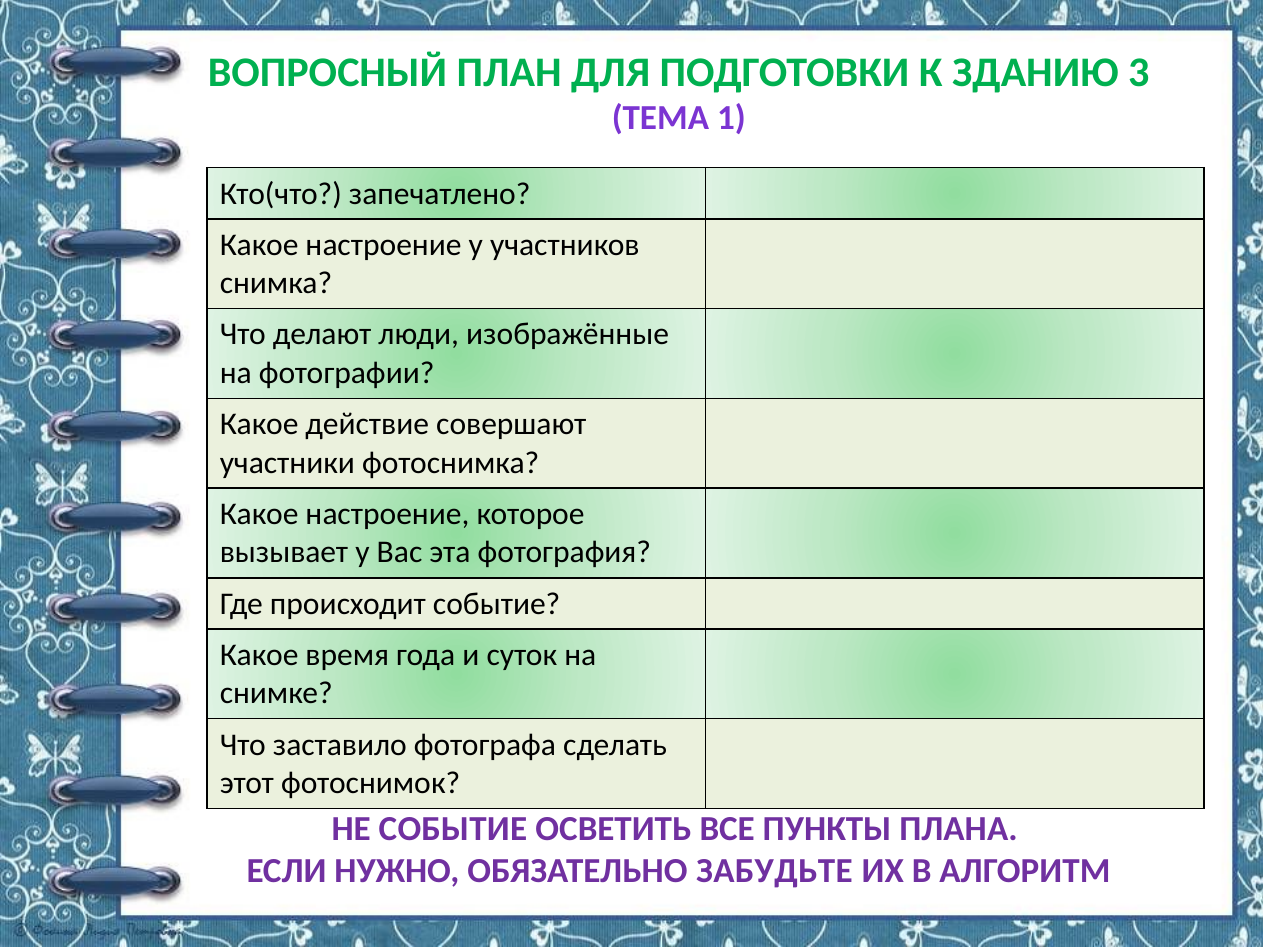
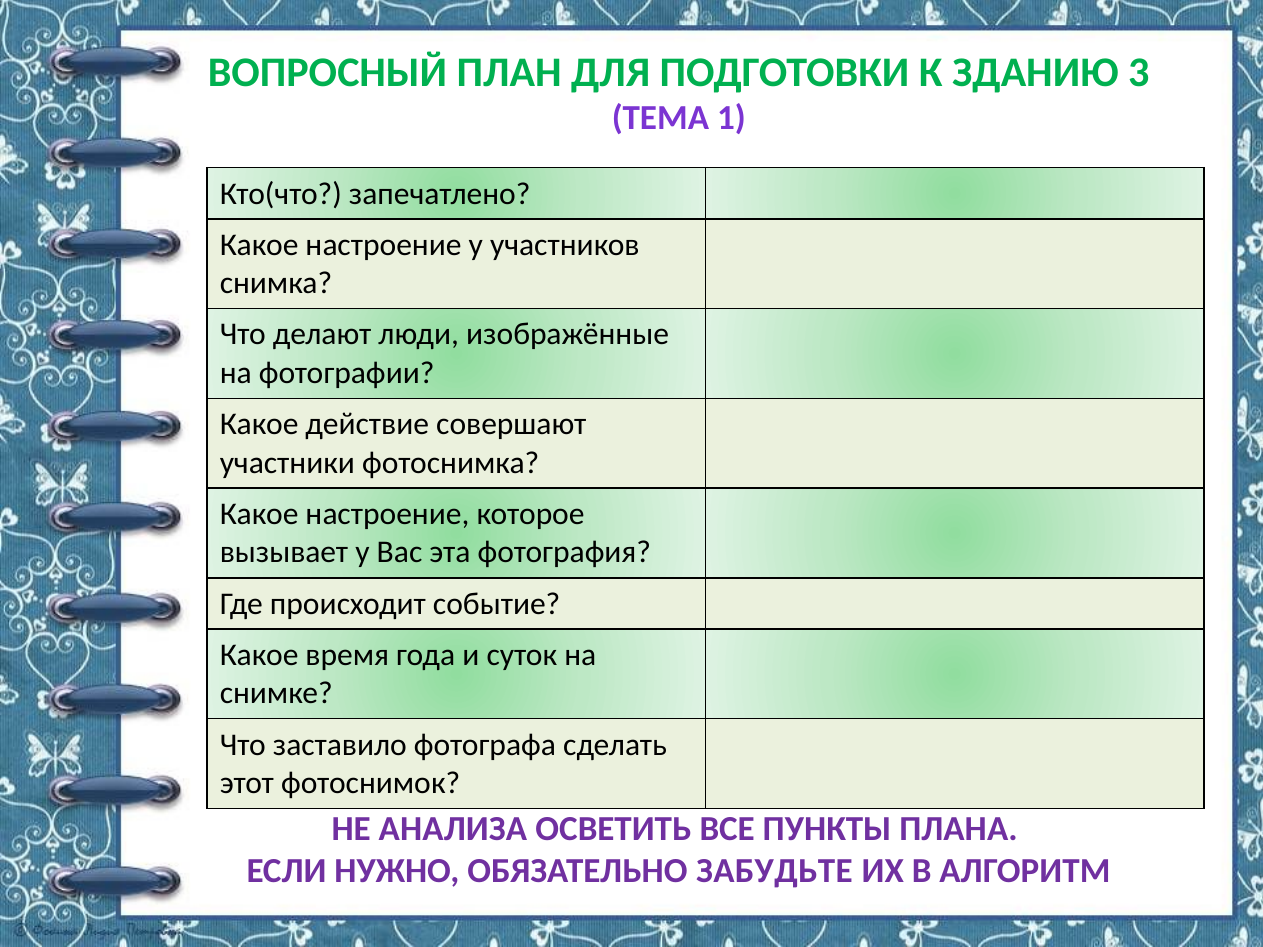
НЕ СОБЫТИЕ: СОБЫТИЕ -> АНАЛИЗА
